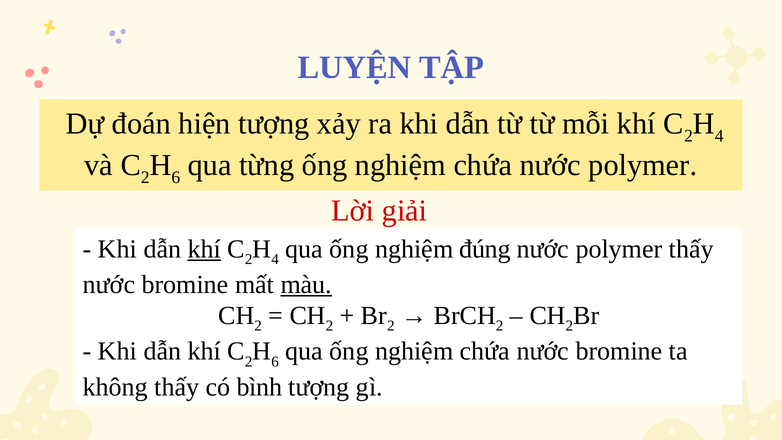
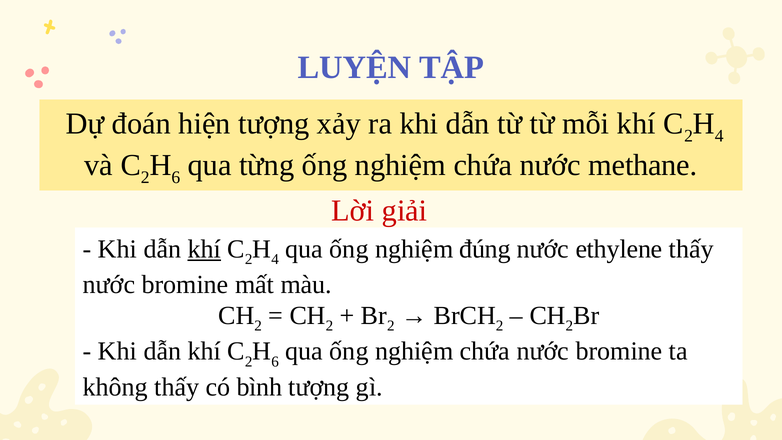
chứa nước polymer: polymer -> methane
polymer at (619, 249): polymer -> ethylene
màu underline: present -> none
